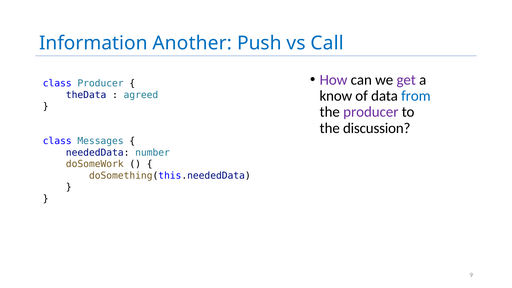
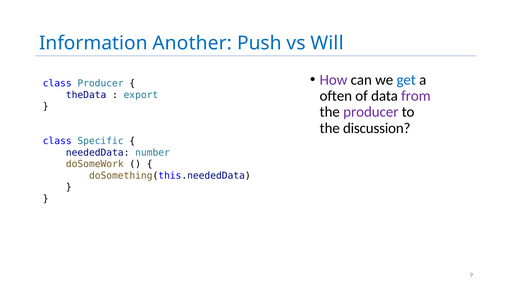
Call: Call -> Will
get colour: purple -> blue
know: know -> often
from colour: blue -> purple
agreed: agreed -> export
Messages: Messages -> Specific
